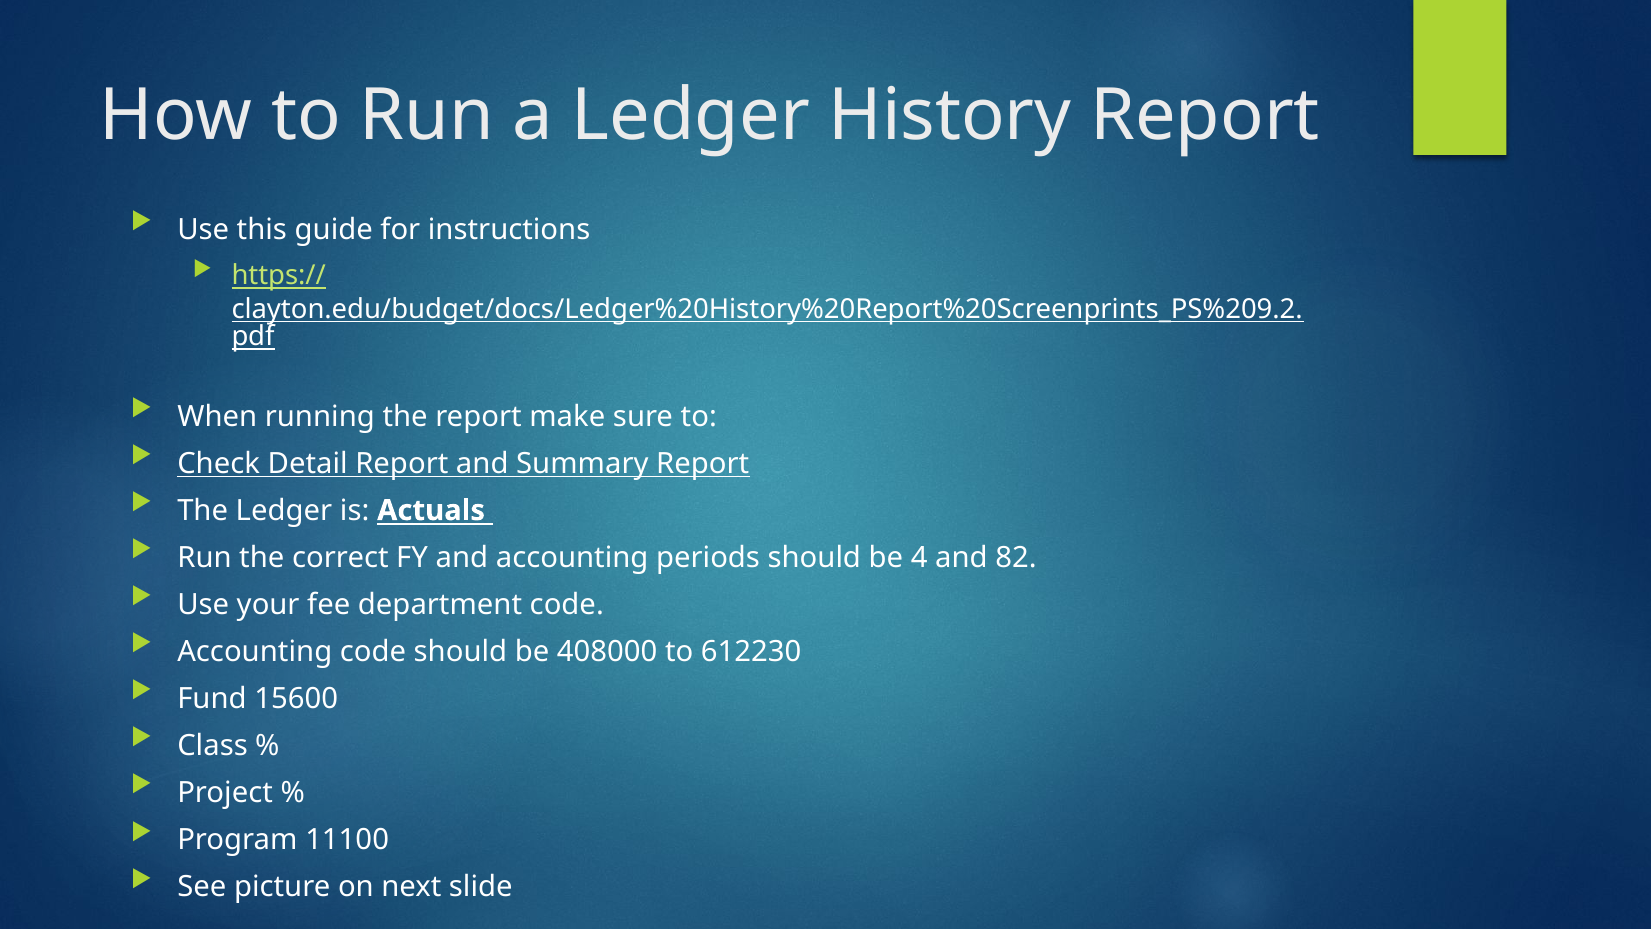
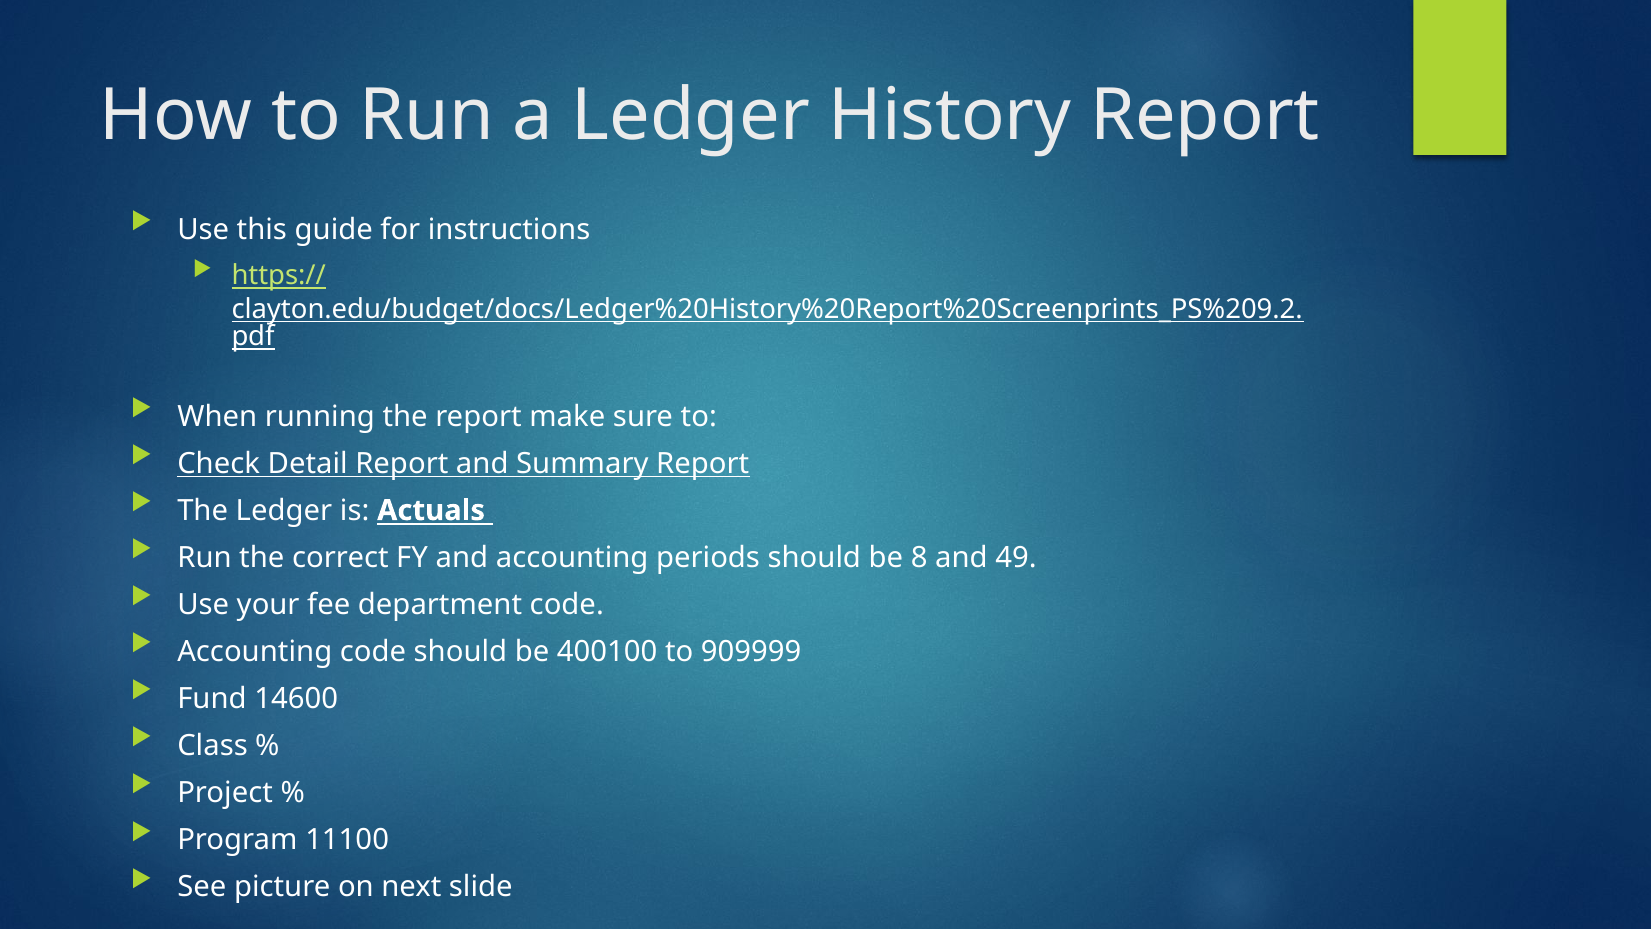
4: 4 -> 8
82: 82 -> 49
408000: 408000 -> 400100
612230: 612230 -> 909999
15600: 15600 -> 14600
